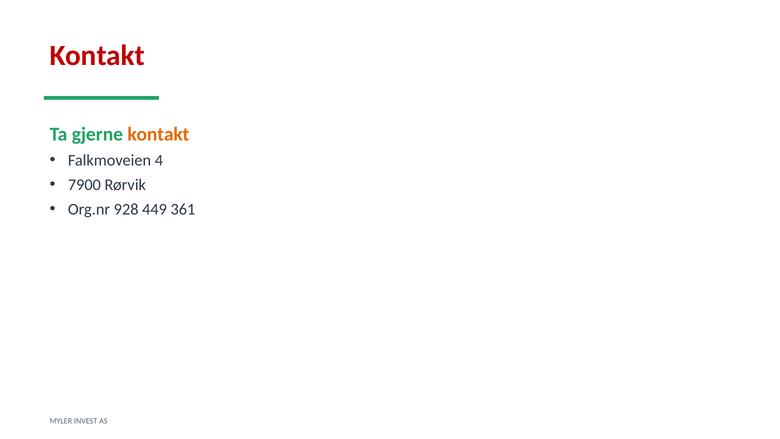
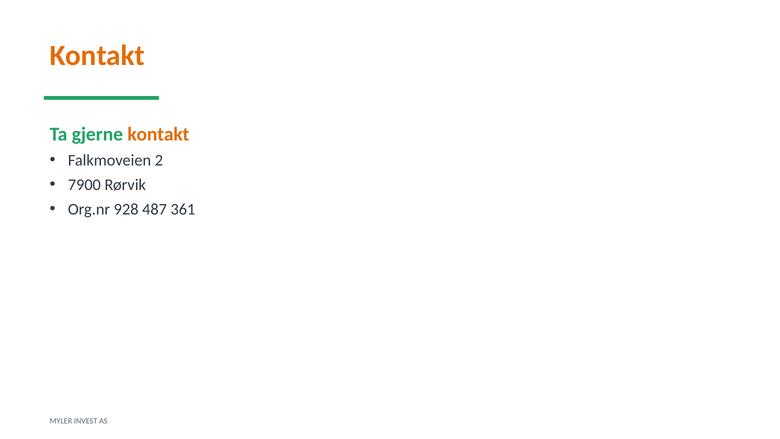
Kontakt at (97, 56) colour: red -> orange
4: 4 -> 2
449: 449 -> 487
